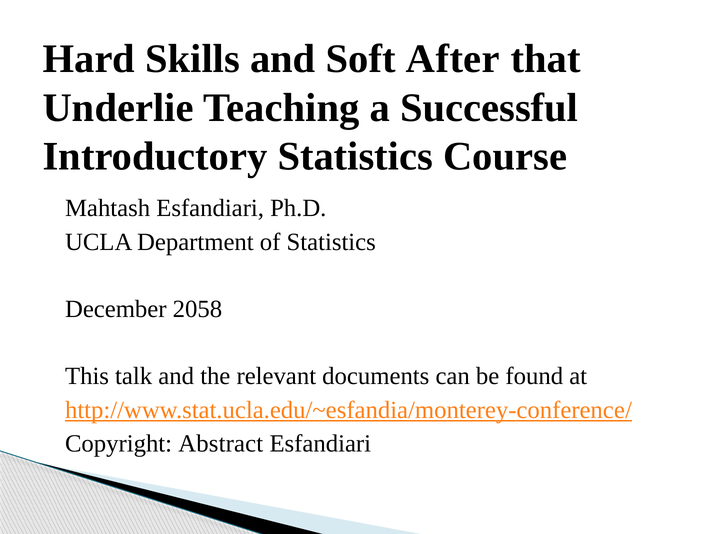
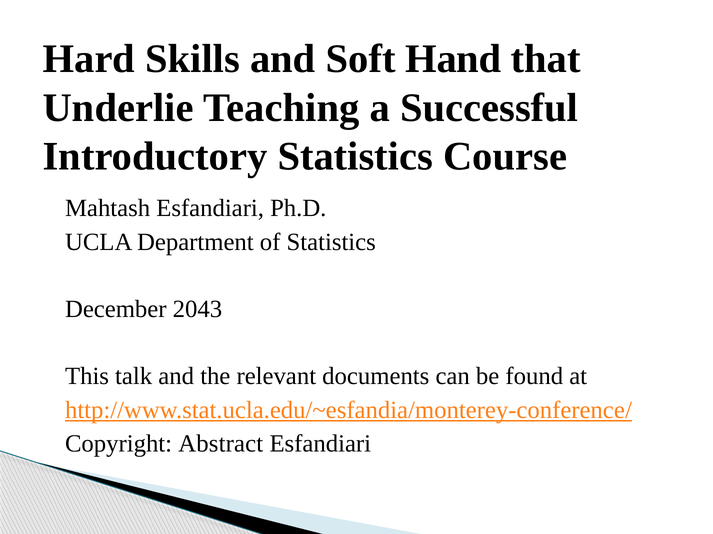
After: After -> Hand
2058: 2058 -> 2043
